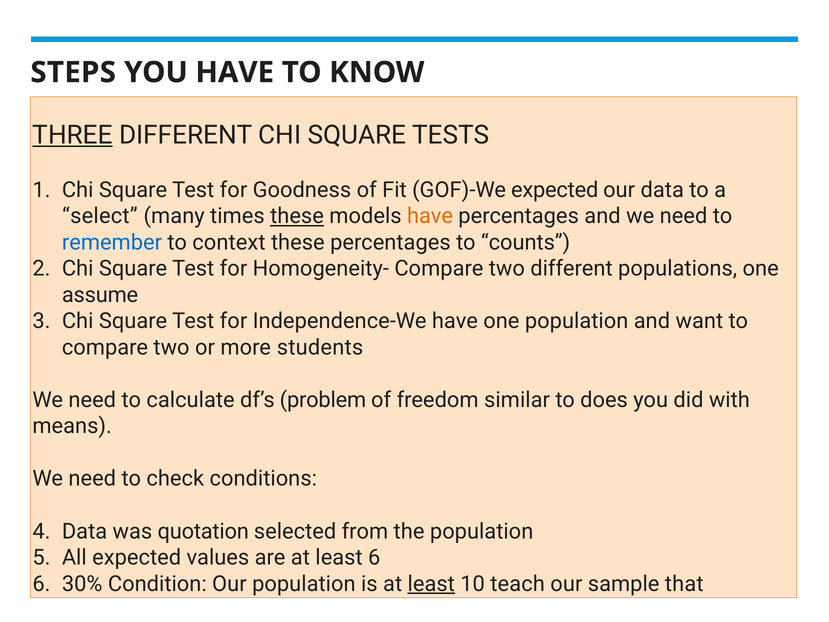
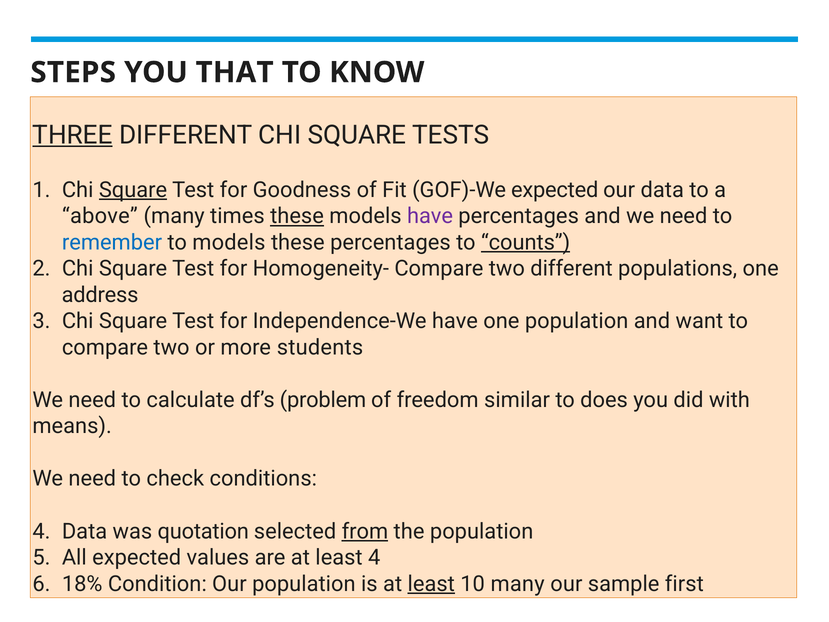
YOU HAVE: HAVE -> THAT
Square at (133, 190) underline: none -> present
select: select -> above
have at (430, 216) colour: orange -> purple
to context: context -> models
counts underline: none -> present
assume: assume -> address
from underline: none -> present
least 6: 6 -> 4
30%: 30% -> 18%
10 teach: teach -> many
that: that -> first
